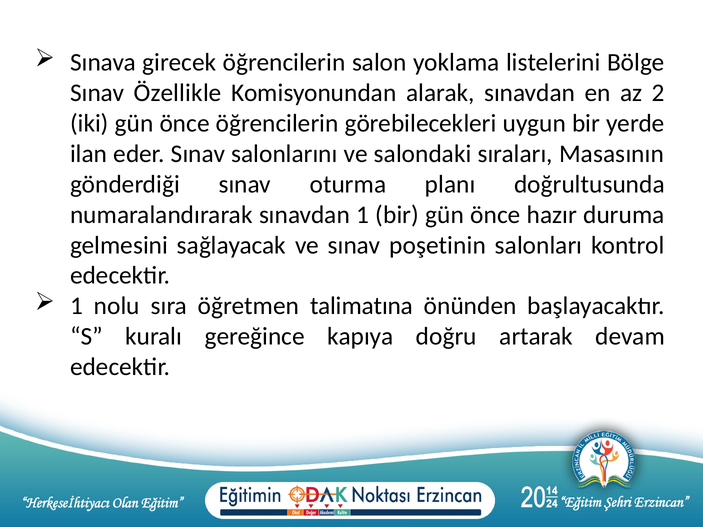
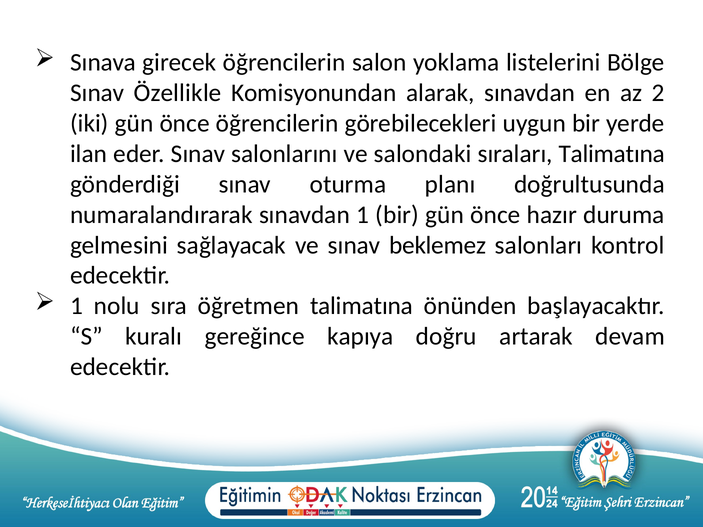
sıraları Masasının: Masasının -> Talimatına
poşetinin: poşetinin -> beklemez
